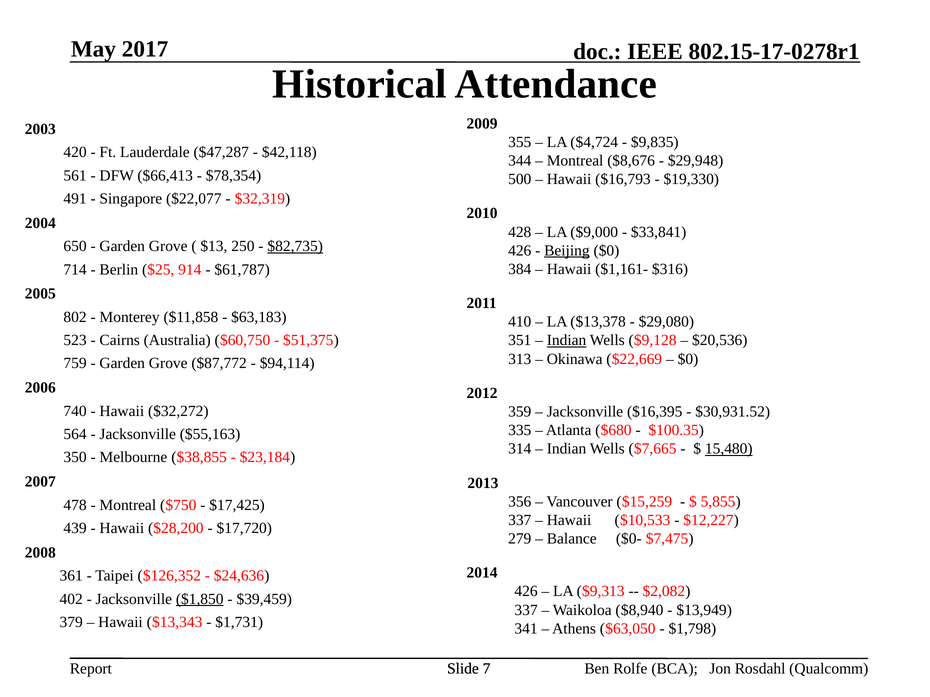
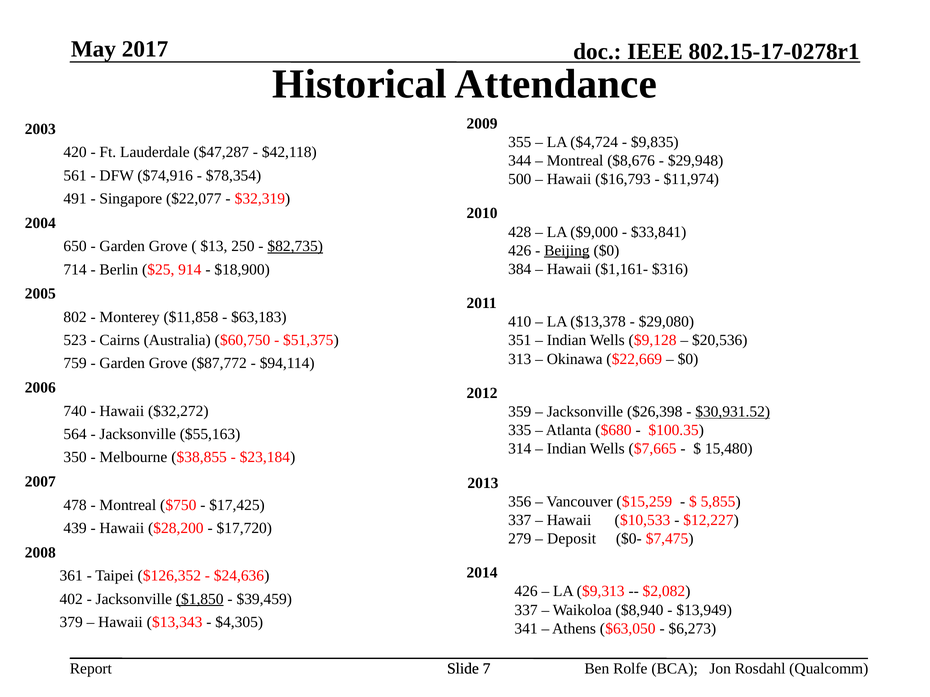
$66,413: $66,413 -> $74,916
$19,330: $19,330 -> $11,974
$61,787: $61,787 -> $18,900
Indian at (567, 341) underline: present -> none
$16,395: $16,395 -> $26,398
$30,931.52 underline: none -> present
15,480 underline: present -> none
Balance: Balance -> Deposit
$1,731: $1,731 -> $4,305
$1,798: $1,798 -> $6,273
